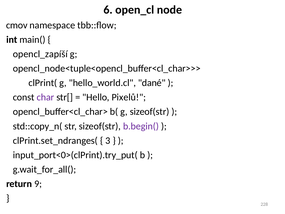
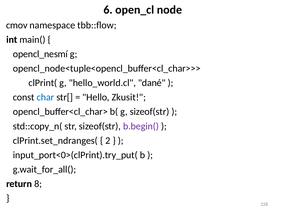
opencl_zapíší: opencl_zapíší -> opencl_nesmí
char colour: purple -> blue
Pixelů: Pixelů -> Zkusit
3: 3 -> 2
9: 9 -> 8
